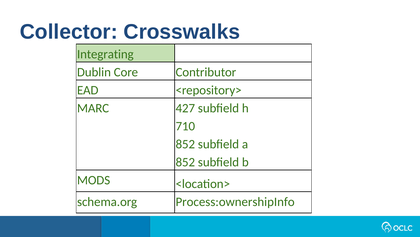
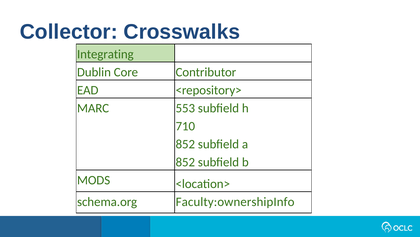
427: 427 -> 553
Process:ownershipInfo: Process:ownershipInfo -> Faculty:ownershipInfo
